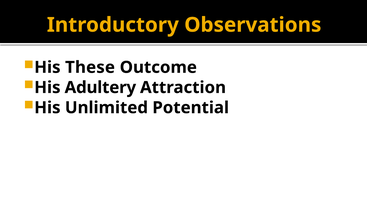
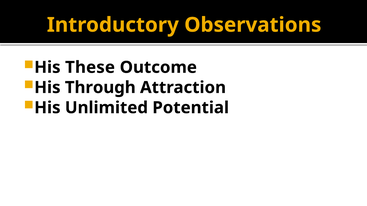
Adultery: Adultery -> Through
